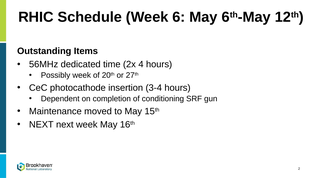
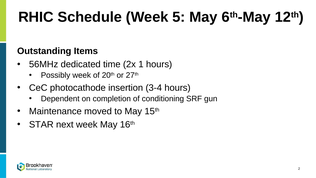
6: 6 -> 5
4: 4 -> 1
NEXT at (41, 124): NEXT -> STAR
